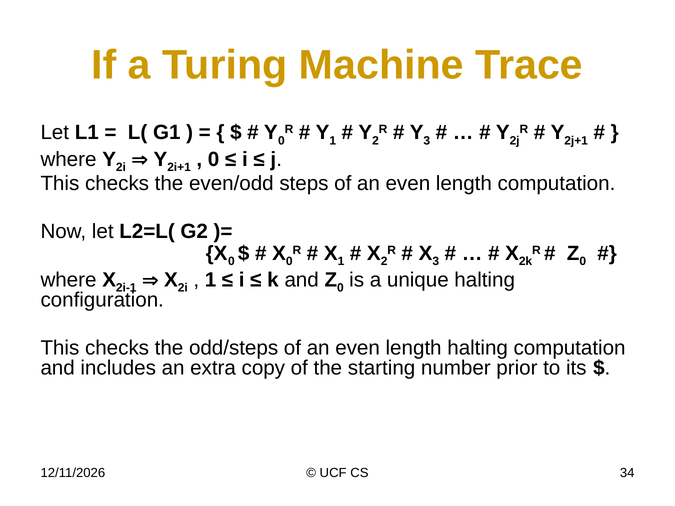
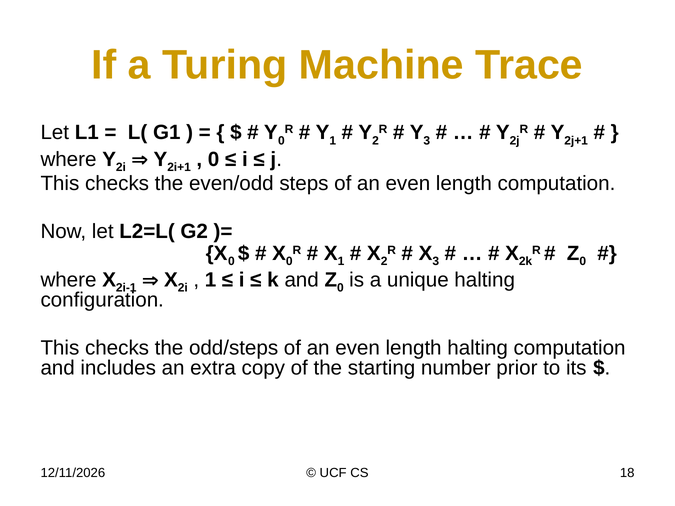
34: 34 -> 18
